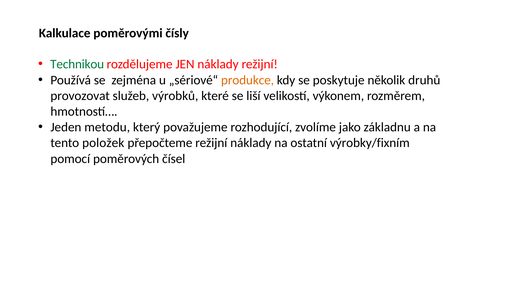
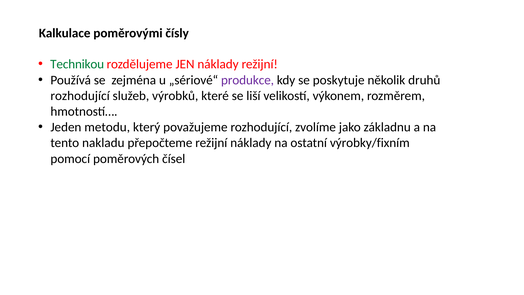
produkce colour: orange -> purple
provozovat at (80, 96): provozovat -> rozhodující
položek: položek -> nakladu
